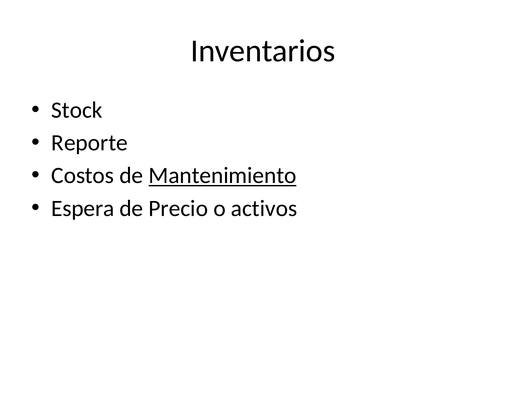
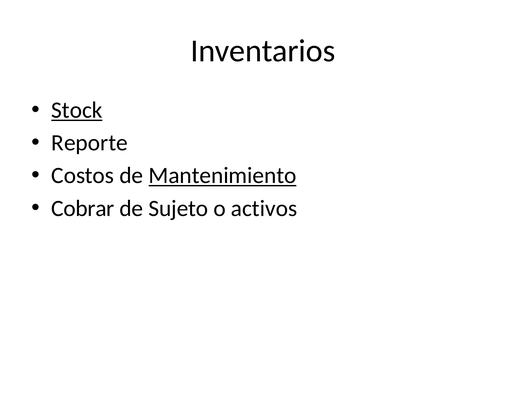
Stock underline: none -> present
Espera: Espera -> Cobrar
Precio: Precio -> Sujeto
